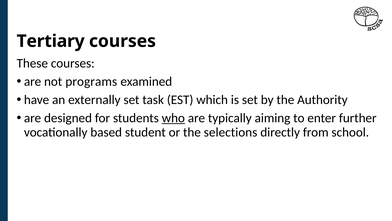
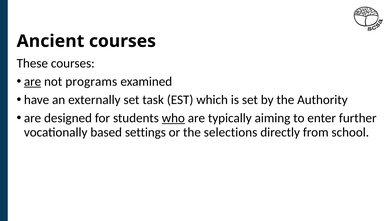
Tertiary: Tertiary -> Ancient
are at (33, 81) underline: none -> present
student: student -> settings
